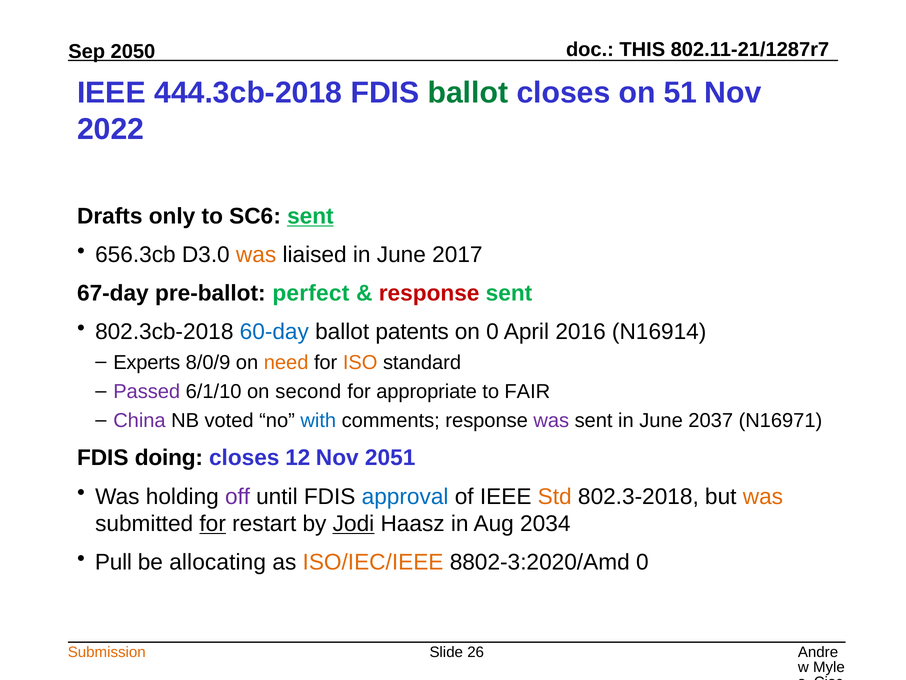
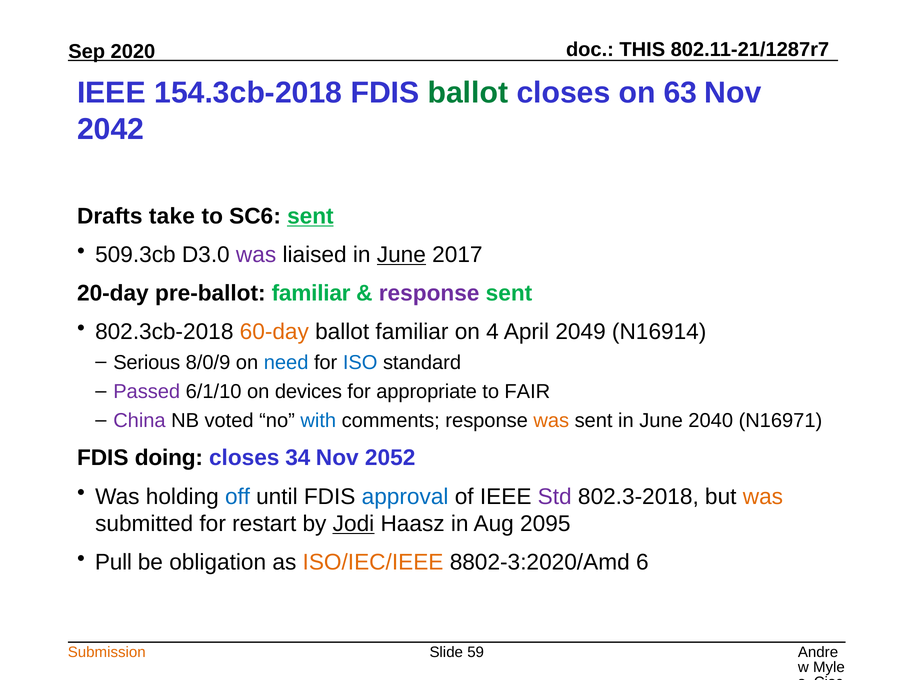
2050: 2050 -> 2020
444.3cb-2018: 444.3cb-2018 -> 154.3cb-2018
51: 51 -> 63
2022: 2022 -> 2042
only: only -> take
656.3cb: 656.3cb -> 509.3cb
was at (256, 255) colour: orange -> purple
June at (401, 255) underline: none -> present
67-day: 67-day -> 20-day
pre-ballot perfect: perfect -> familiar
response at (429, 293) colour: red -> purple
60-day colour: blue -> orange
ballot patents: patents -> familiar
on 0: 0 -> 4
2016: 2016 -> 2049
Experts: Experts -> Serious
need colour: orange -> blue
ISO colour: orange -> blue
second: second -> devices
was at (551, 420) colour: purple -> orange
2037: 2037 -> 2040
12: 12 -> 34
2051: 2051 -> 2052
off colour: purple -> blue
Std colour: orange -> purple
for at (213, 523) underline: present -> none
2034: 2034 -> 2095
allocating: allocating -> obligation
8802-3:2020/Amd 0: 0 -> 6
26: 26 -> 59
